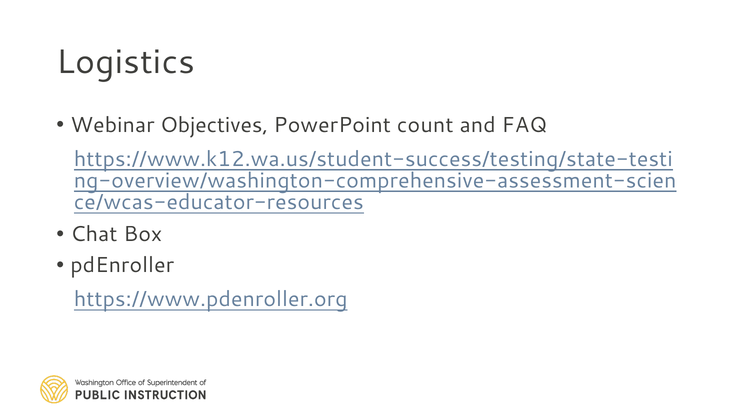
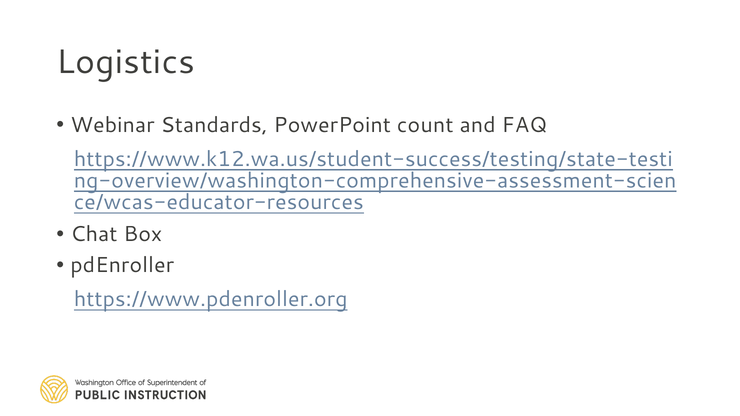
Objectives: Objectives -> Standards
